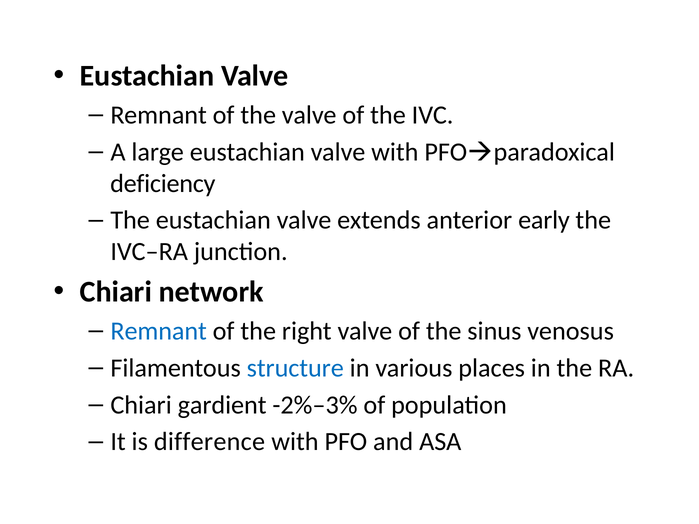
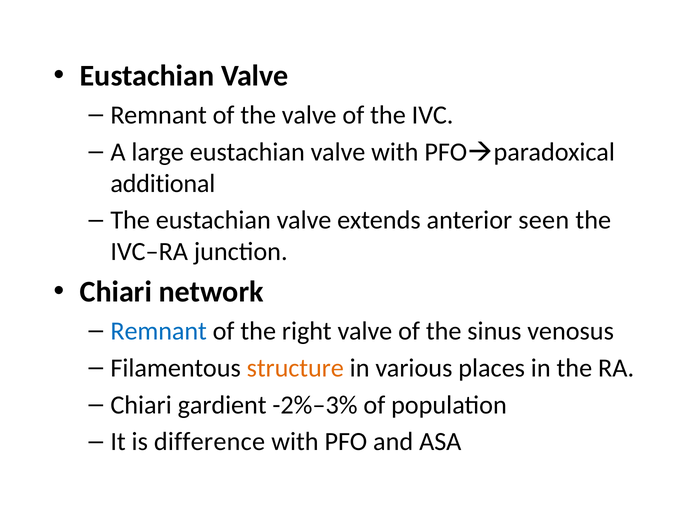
deficiency: deficiency -> additional
early: early -> seen
structure colour: blue -> orange
